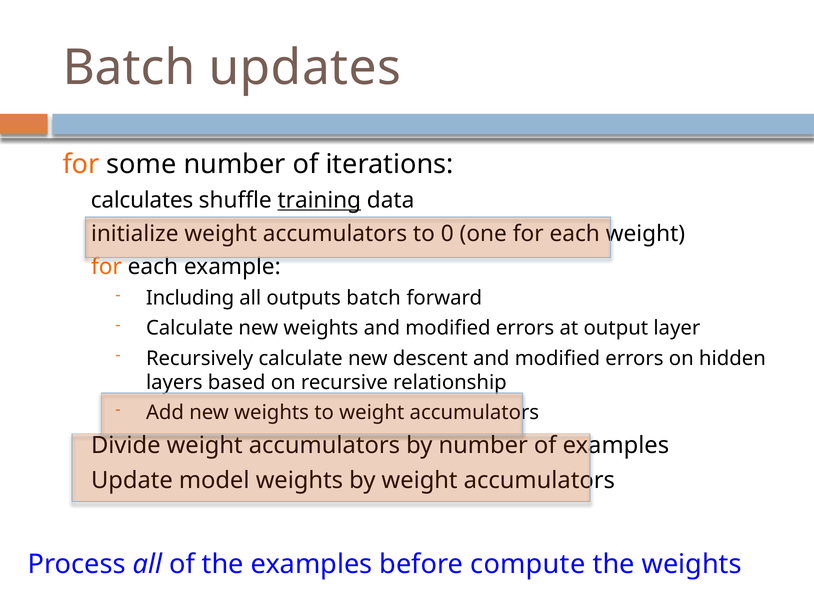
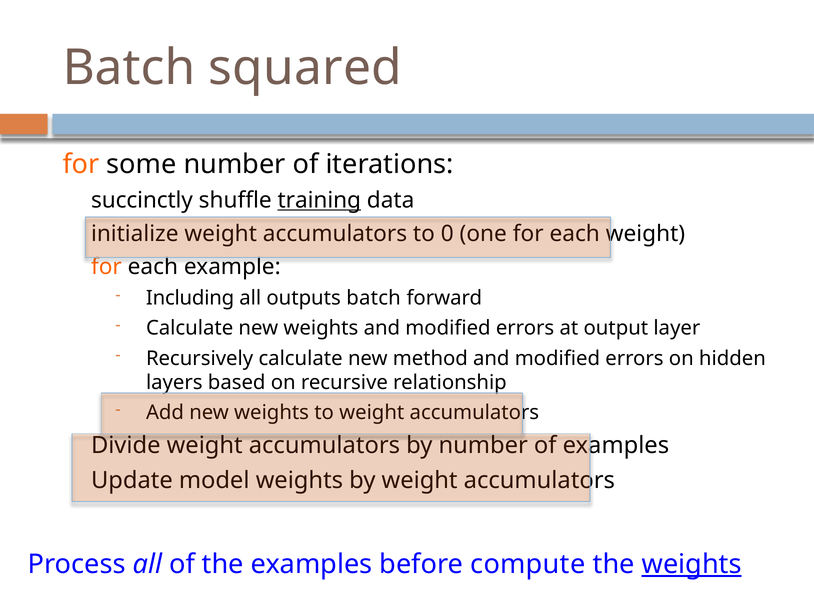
updates: updates -> squared
calculates: calculates -> succinctly
descent: descent -> method
weights at (692, 565) underline: none -> present
